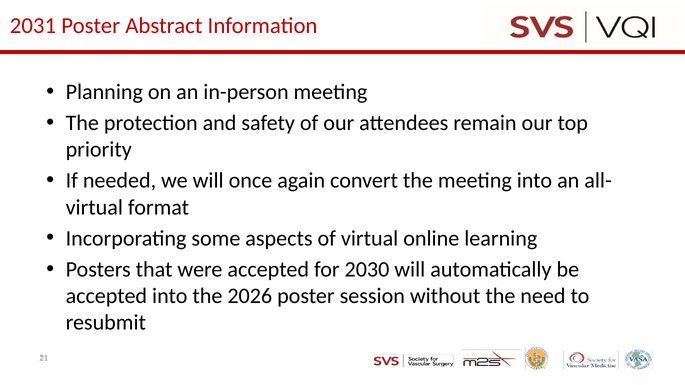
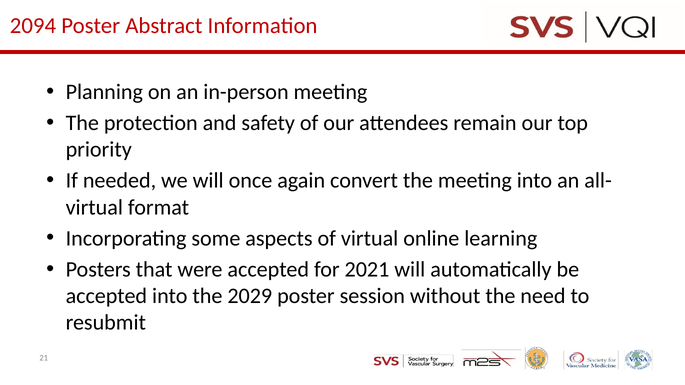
2031: 2031 -> 2094
2030: 2030 -> 2021
2026: 2026 -> 2029
